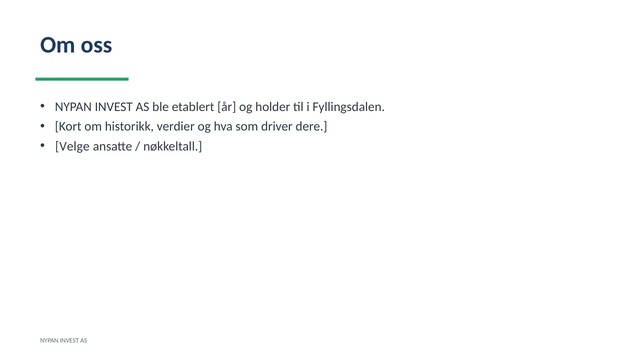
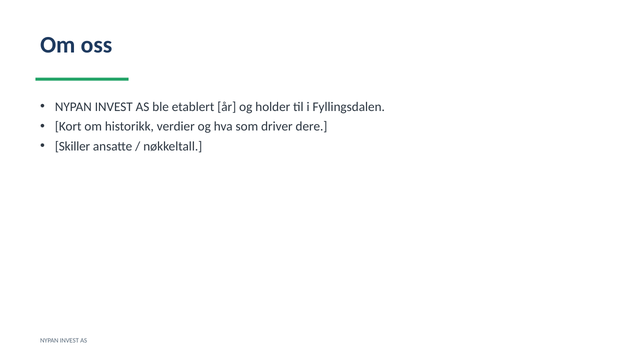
Velge: Velge -> Skiller
